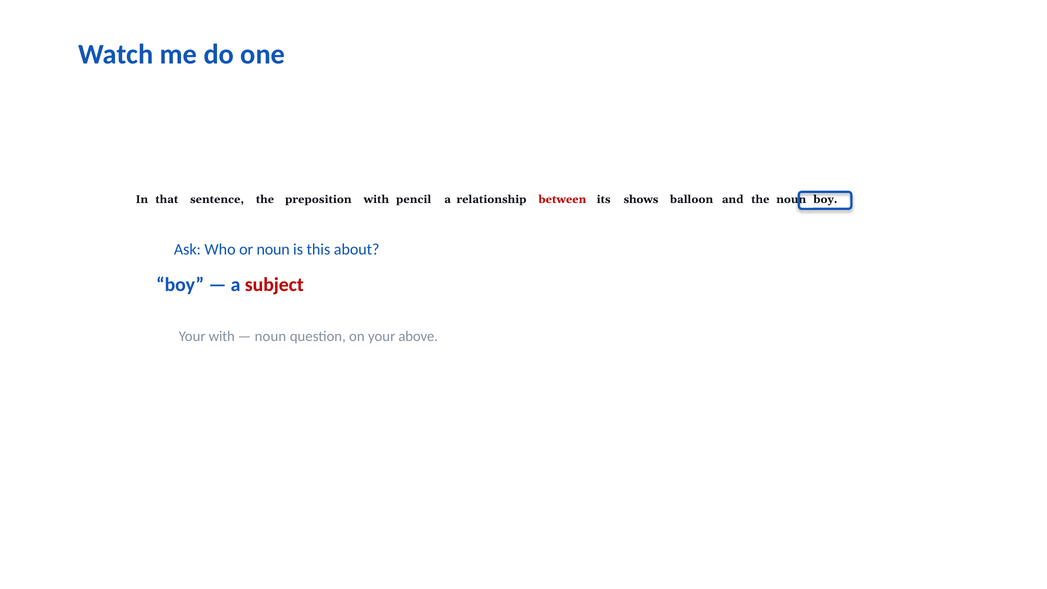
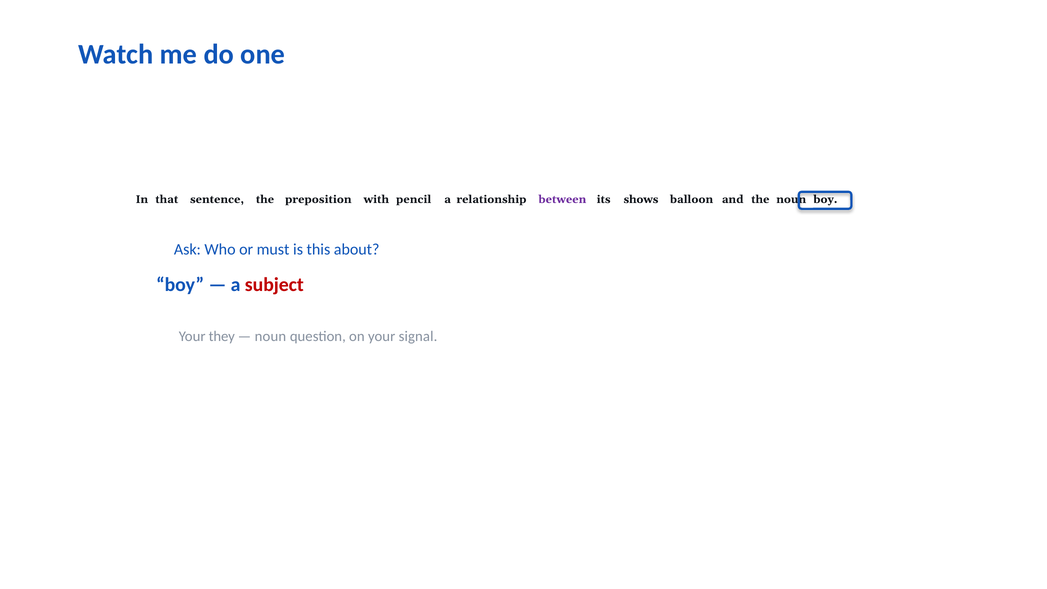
between colour: red -> purple
or noun: noun -> must
Your with: with -> they
above: above -> signal
